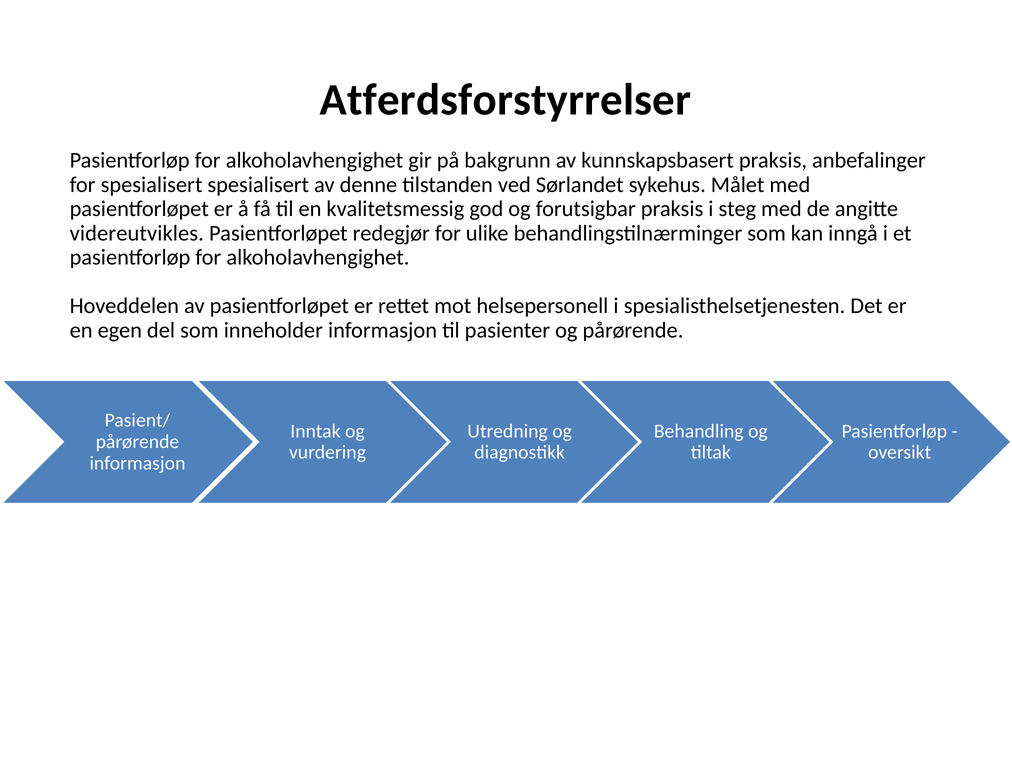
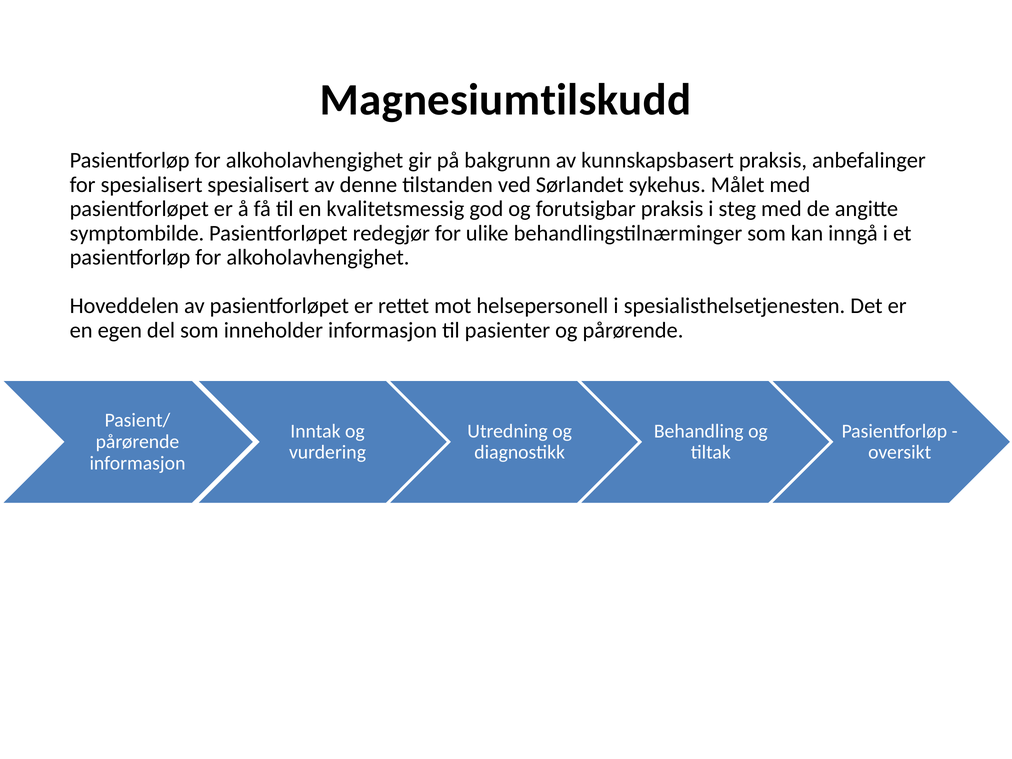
Atferdsforstyrrelser: Atferdsforstyrrelser -> Magnesiumtilskudd
videreutvikles: videreutvikles -> symptombilde
